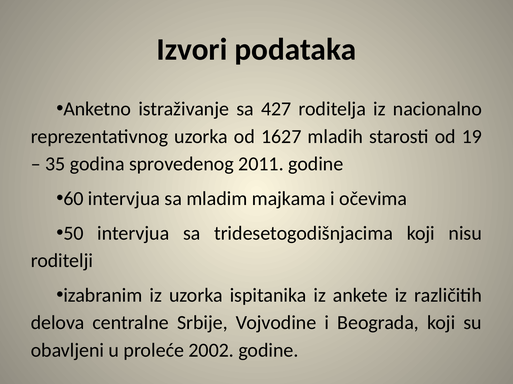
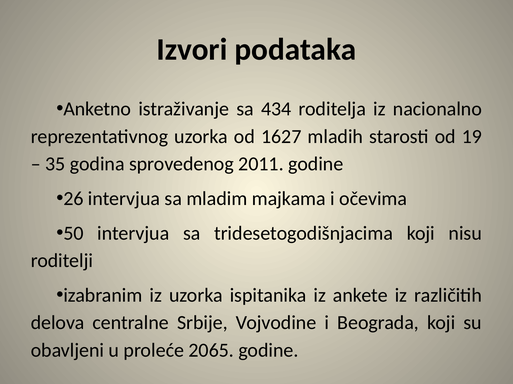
427: 427 -> 434
60: 60 -> 26
2002: 2002 -> 2065
